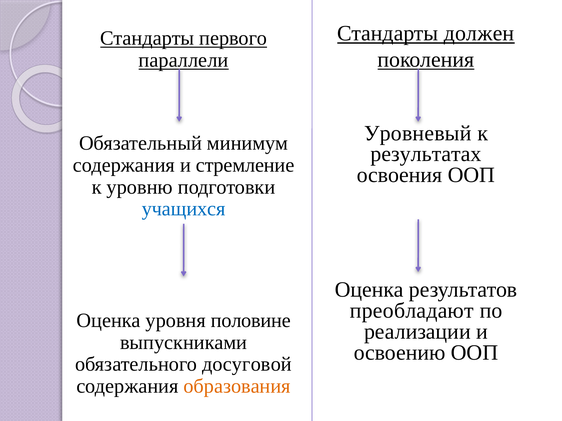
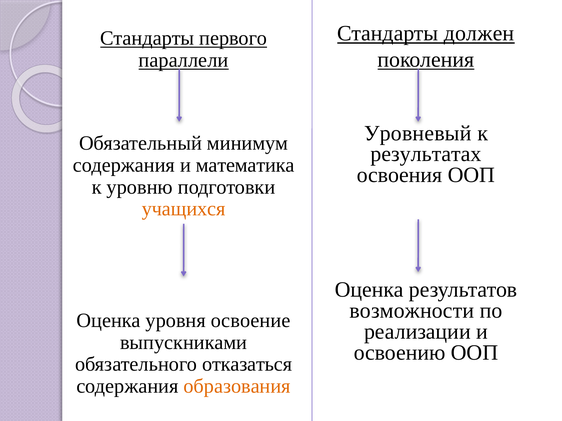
стремление: стремление -> математика
учащихся colour: blue -> orange
преобладают: преобладают -> возможности
половине: половине -> освоение
досуговой: досуговой -> отказаться
